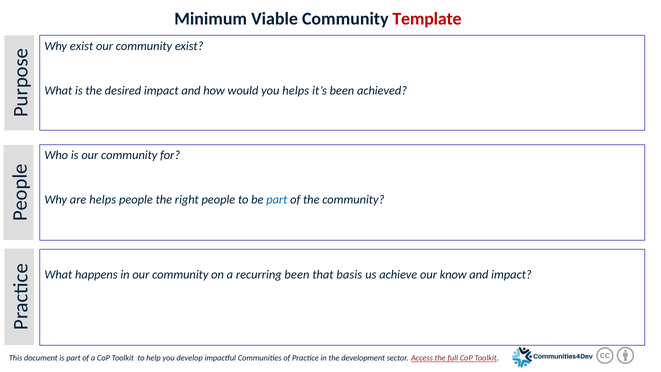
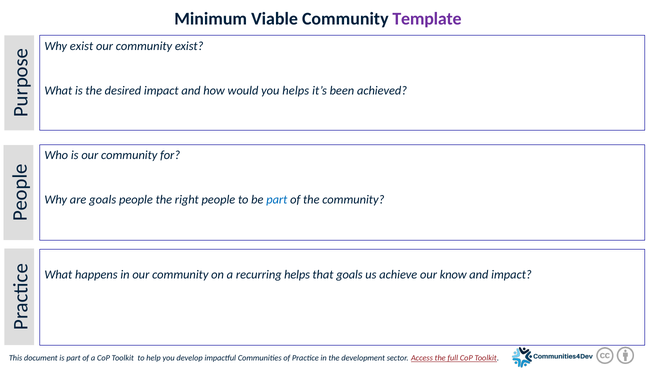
Template colour: red -> purple
are helps: helps -> goals
recurring been: been -> helps
that basis: basis -> goals
